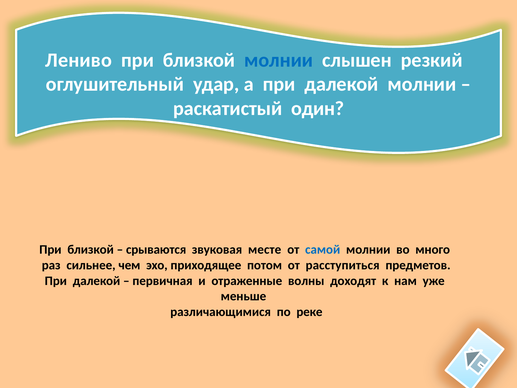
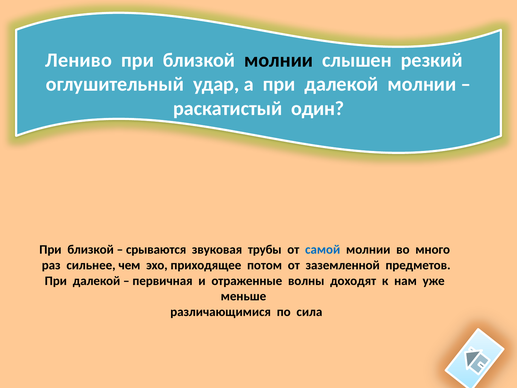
молнии at (279, 60) colour: blue -> black
месте: месте -> трубы
расступиться: расступиться -> заземленной
реке: реке -> сила
